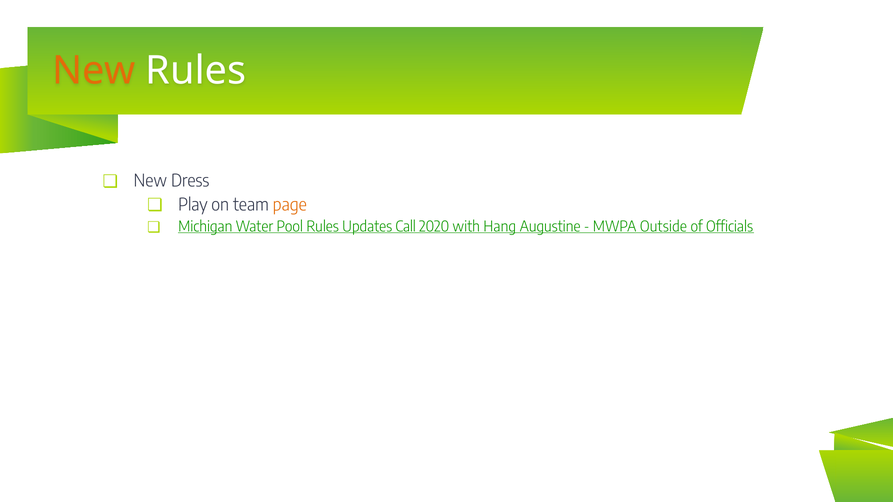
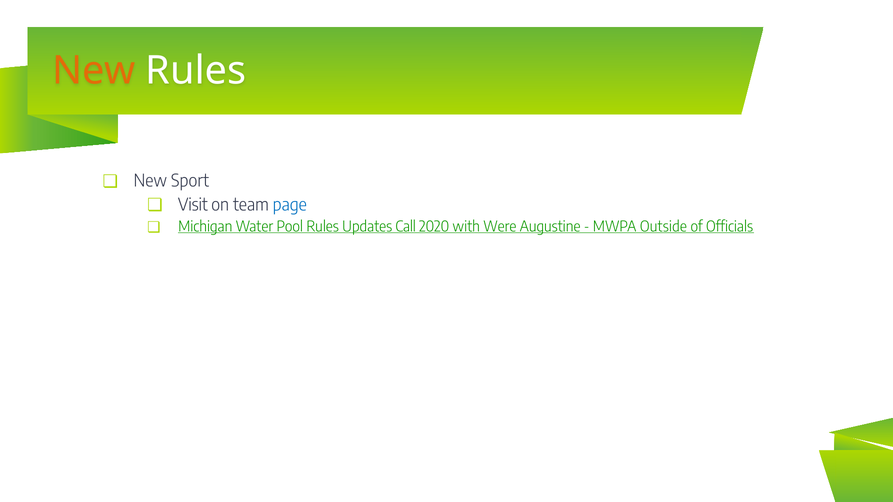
Dress: Dress -> Sport
Play: Play -> Visit
page colour: orange -> blue
Hang: Hang -> Were
